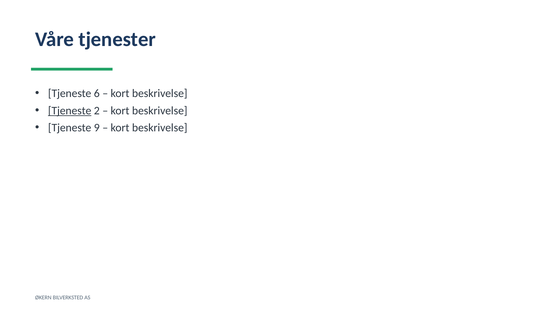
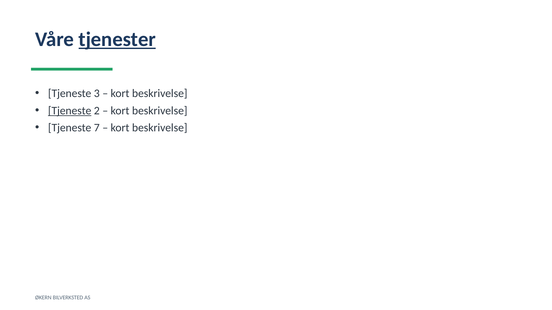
tjenester underline: none -> present
6: 6 -> 3
9: 9 -> 7
